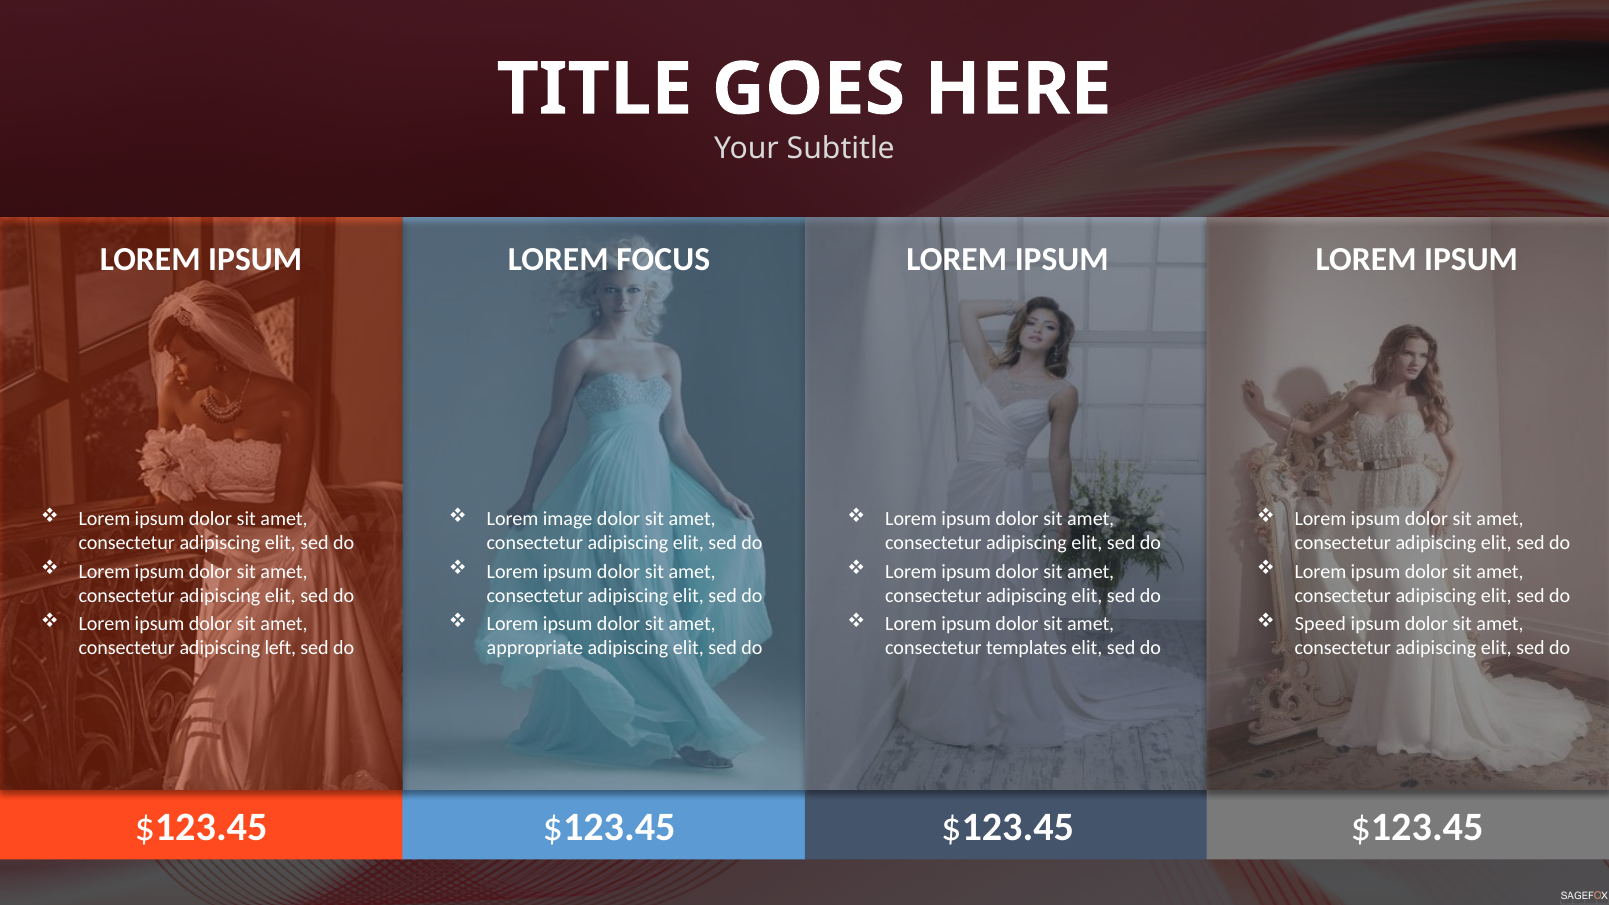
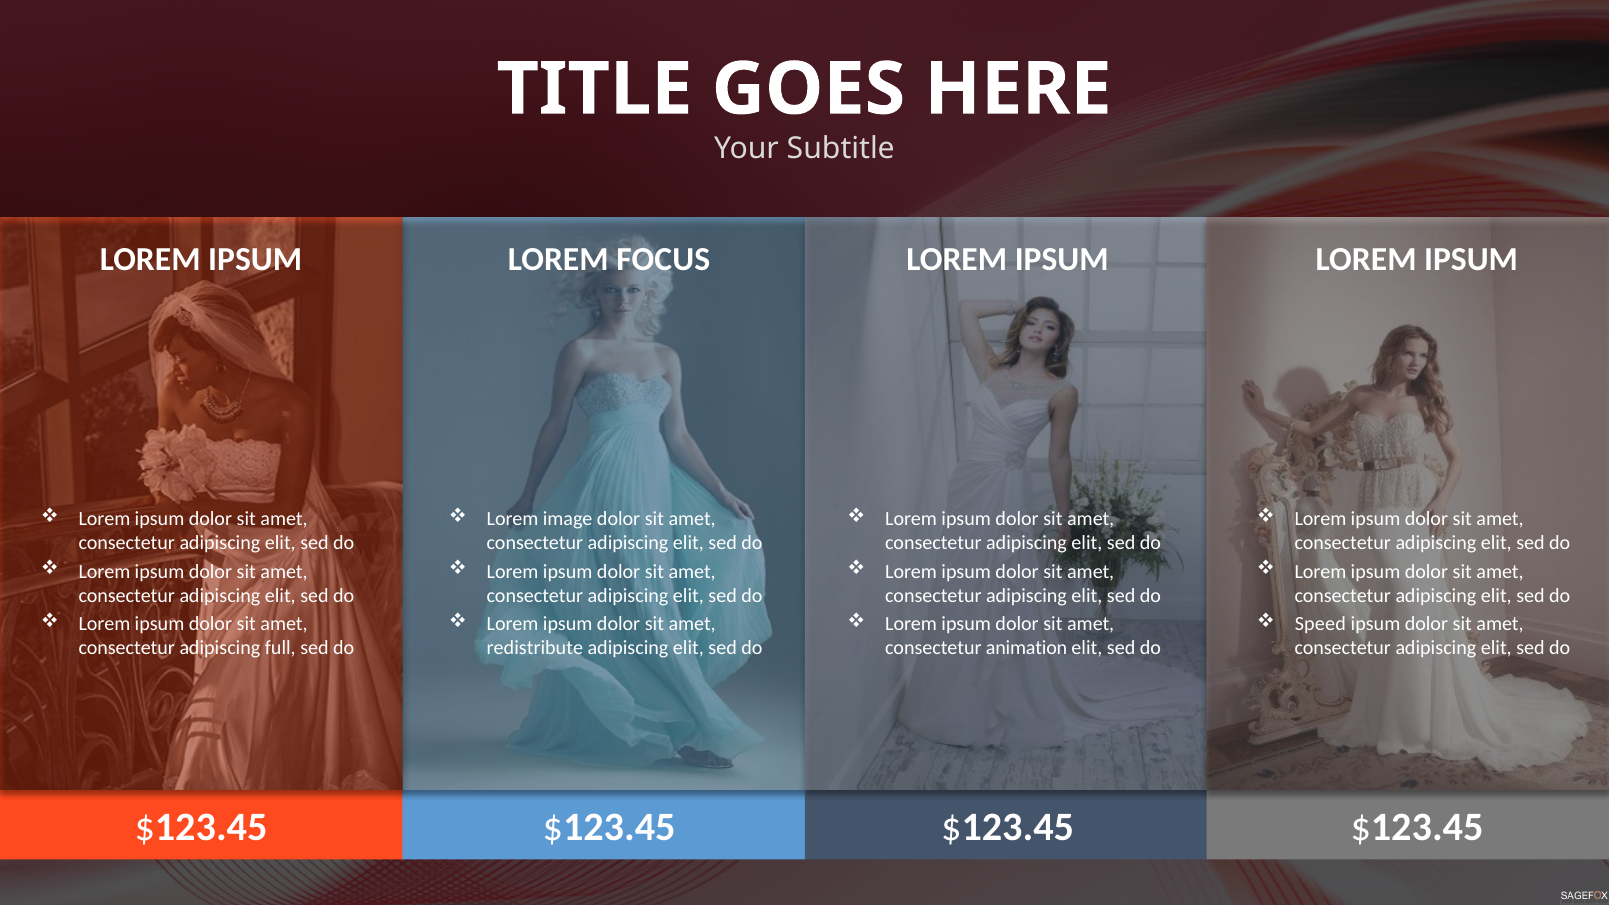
left: left -> full
appropriate: appropriate -> redistribute
templates: templates -> animation
